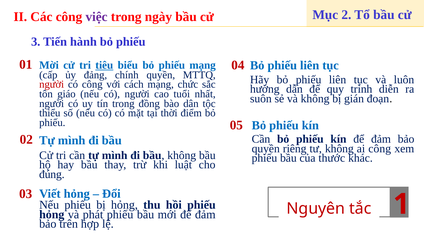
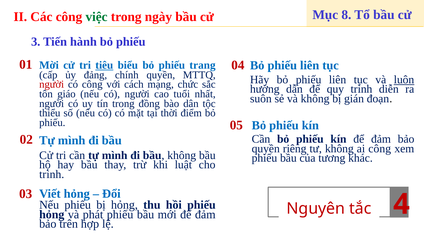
việc colour: purple -> green
2: 2 -> 8
phiếu mạng: mạng -> trang
luôn underline: none -> present
thước: thước -> tương
đúng at (52, 174): đúng -> trình
1: 1 -> 4
